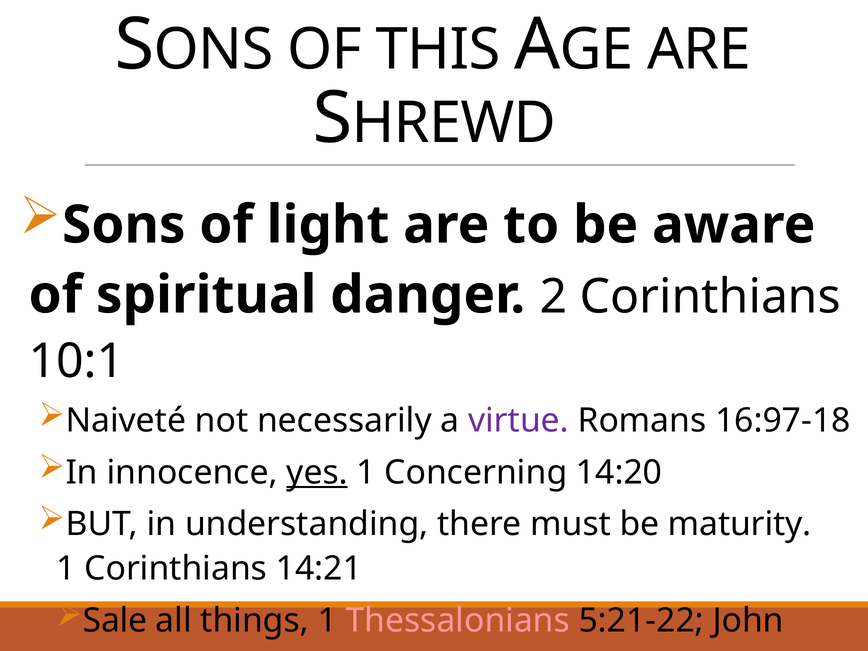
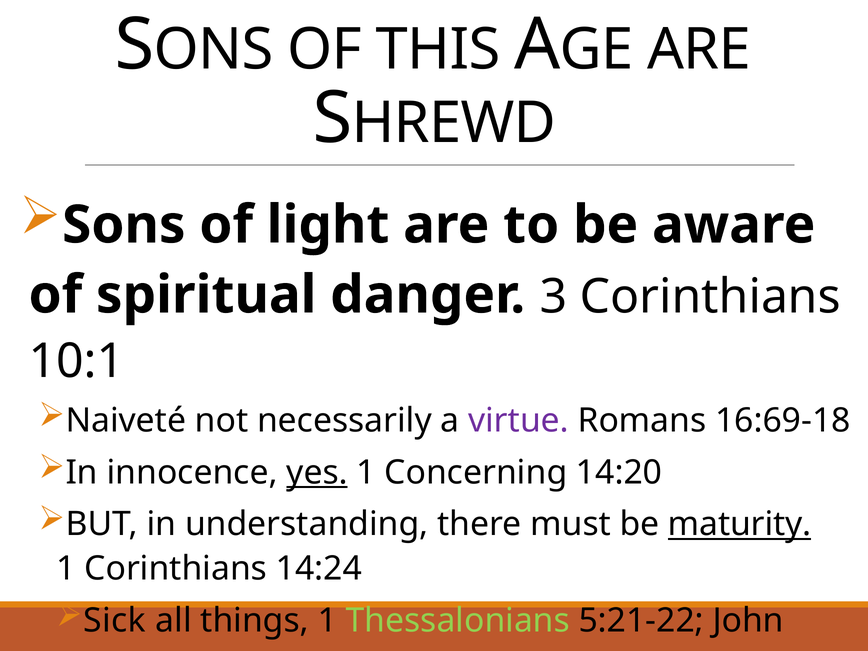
2: 2 -> 3
16:97-18: 16:97-18 -> 16:69-18
maturity underline: none -> present
14:21: 14:21 -> 14:24
Sale: Sale -> Sick
Thessalonians colour: pink -> light green
